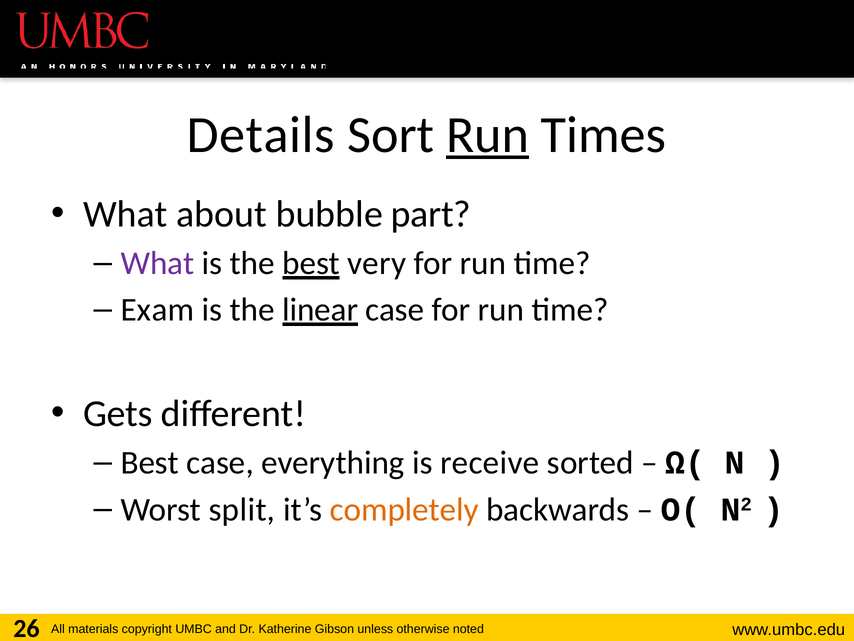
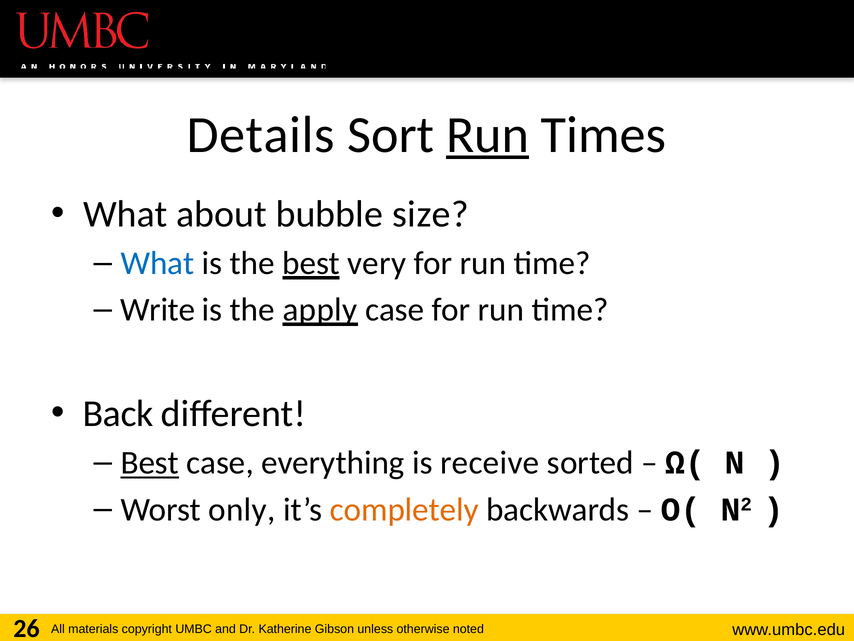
part: part -> size
What at (157, 263) colour: purple -> blue
Exam: Exam -> Write
linear: linear -> apply
Gets: Gets -> Back
Best at (150, 463) underline: none -> present
split: split -> only
